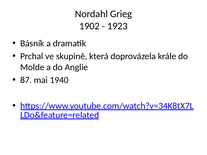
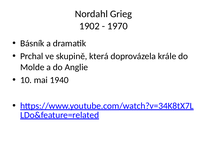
1923: 1923 -> 1970
87: 87 -> 10
